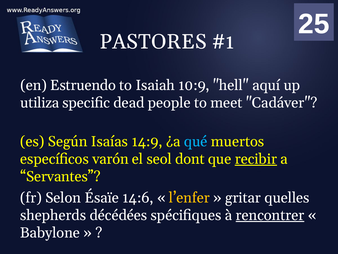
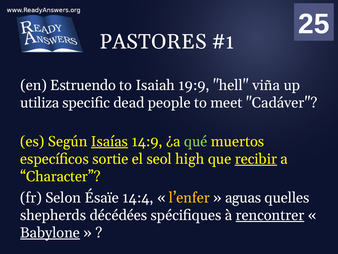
10:9: 10:9 -> 19:9
aquí: aquí -> viña
Isaías underline: none -> present
qué colour: light blue -> light green
varón: varón -> sortie
dont: dont -> high
Servantes: Servantes -> Character
14:6: 14:6 -> 14:4
gritar: gritar -> aguas
Babylone underline: none -> present
